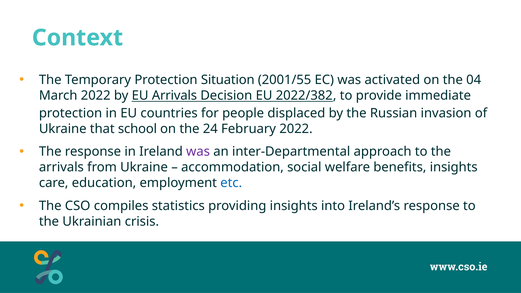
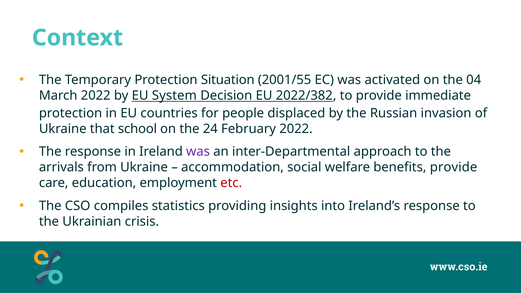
EU Arrivals: Arrivals -> System
benefits insights: insights -> provide
etc colour: blue -> red
